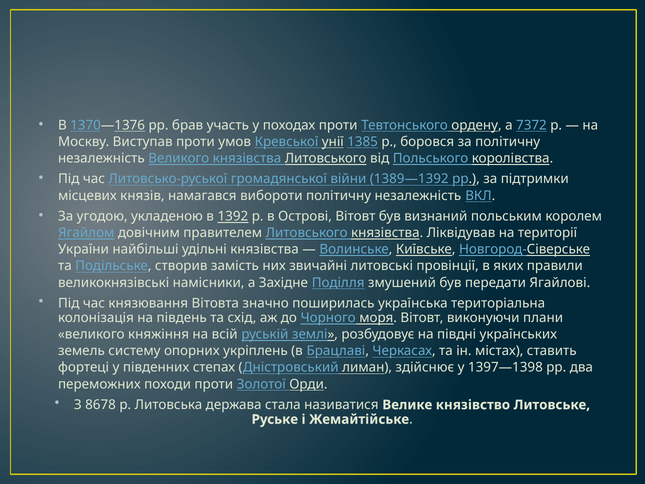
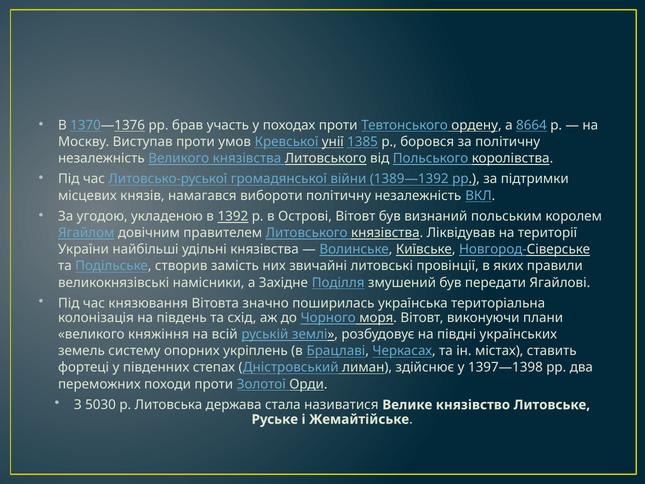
7372: 7372 -> 8664
8678: 8678 -> 5030
